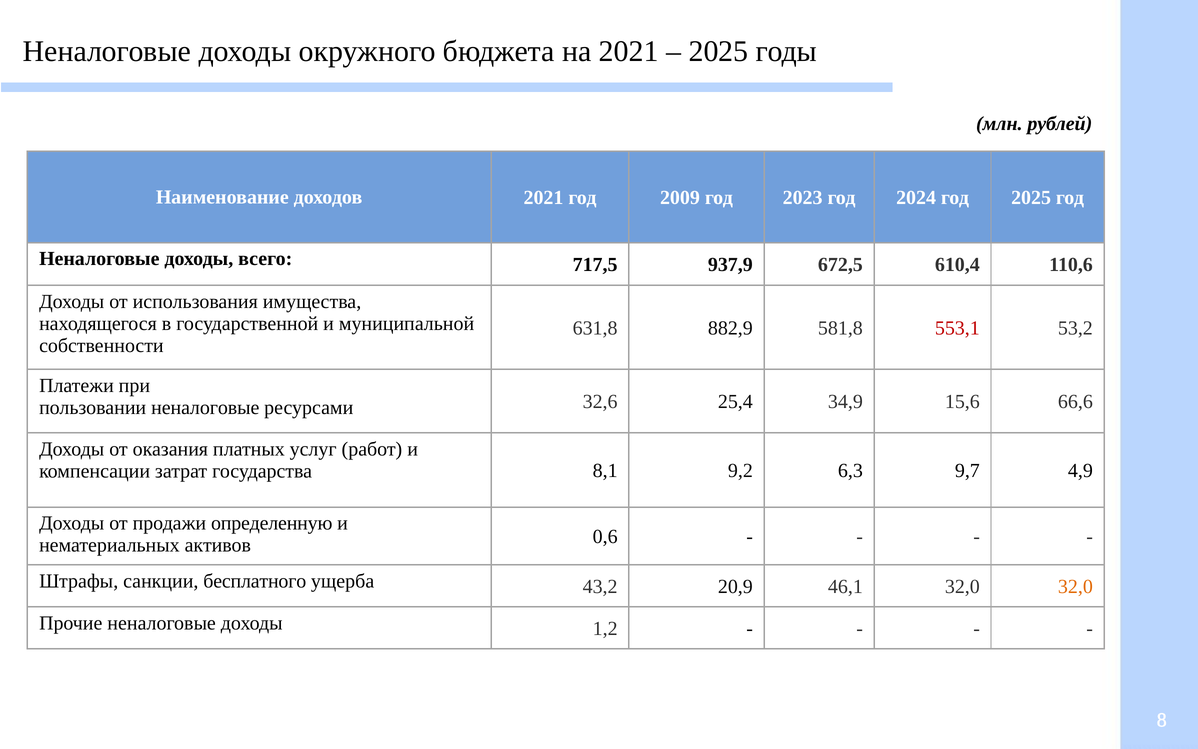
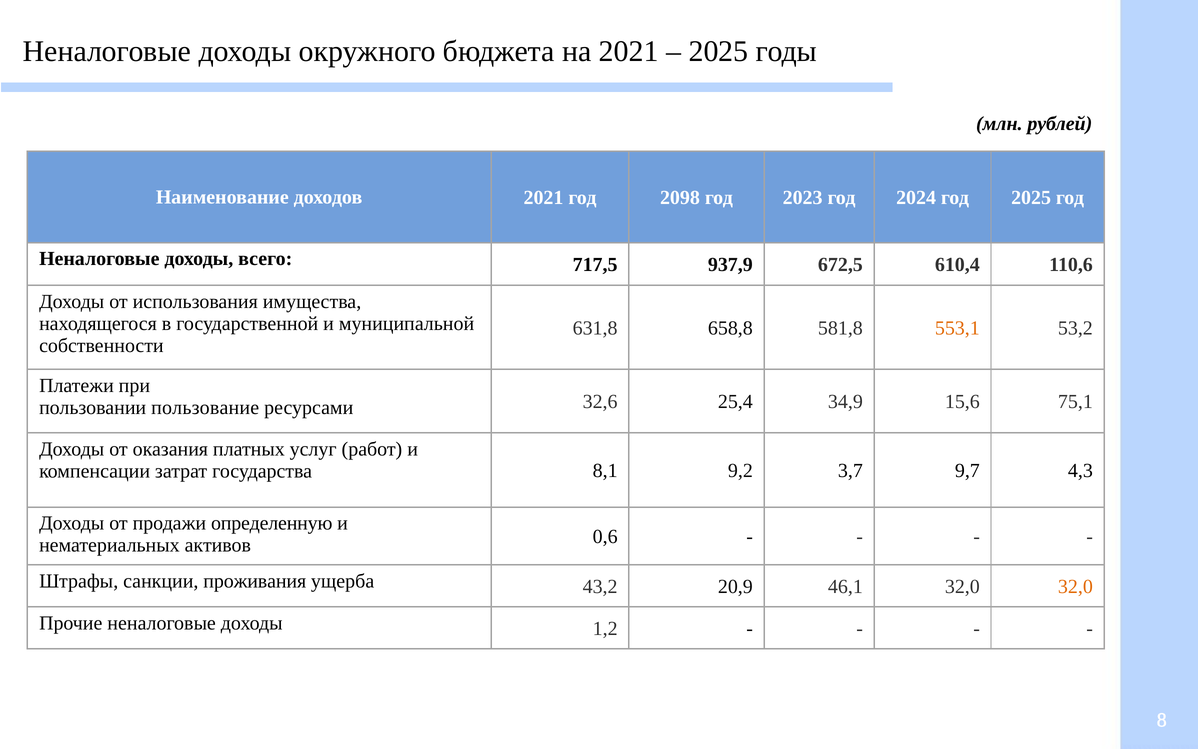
2009: 2009 -> 2098
882,9: 882,9 -> 658,8
553,1 colour: red -> orange
пользовании неналоговые: неналоговые -> пользование
66,6: 66,6 -> 75,1
6,3: 6,3 -> 3,7
4,9: 4,9 -> 4,3
бесплатного: бесплатного -> проживания
